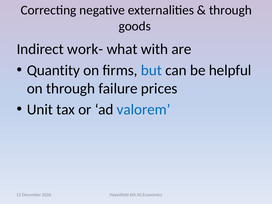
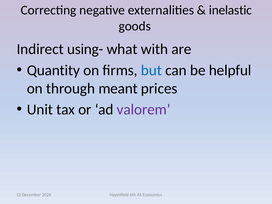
through at (230, 10): through -> inelastic
work-: work- -> using-
failure: failure -> meant
valorem colour: blue -> purple
